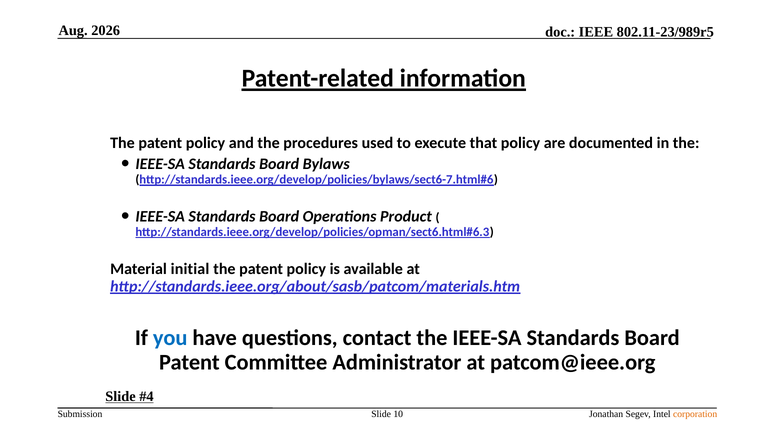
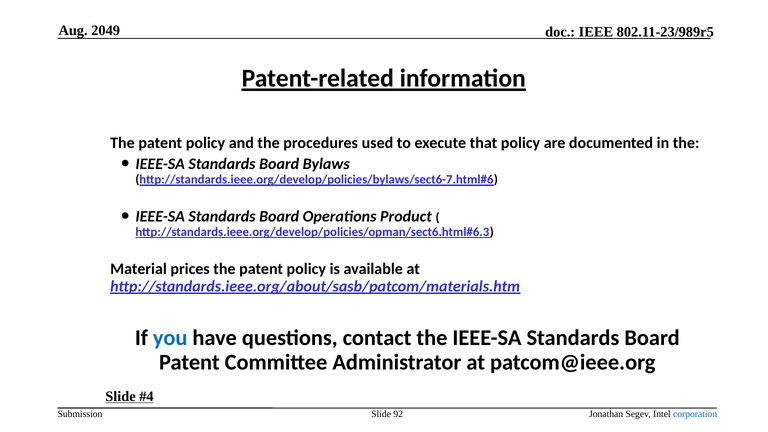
2026: 2026 -> 2049
initial: initial -> prices
10: 10 -> 92
corporation colour: orange -> blue
